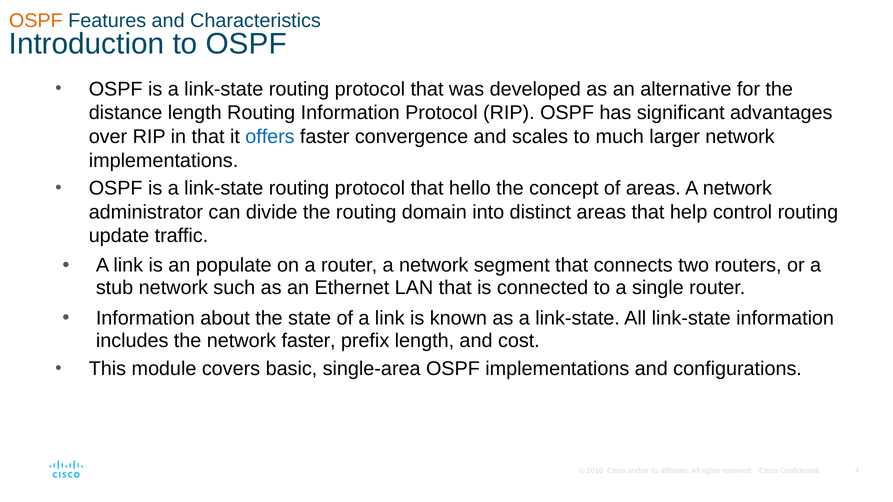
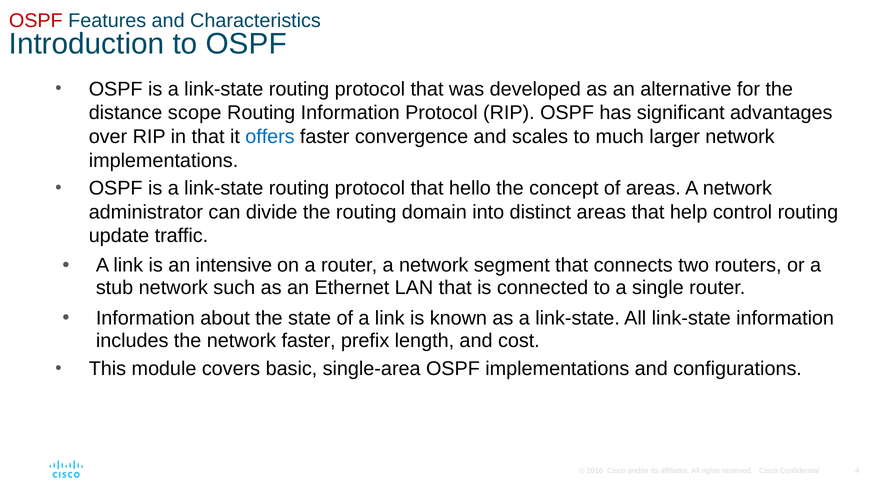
OSPF at (36, 21) colour: orange -> red
distance length: length -> scope
populate: populate -> intensive
